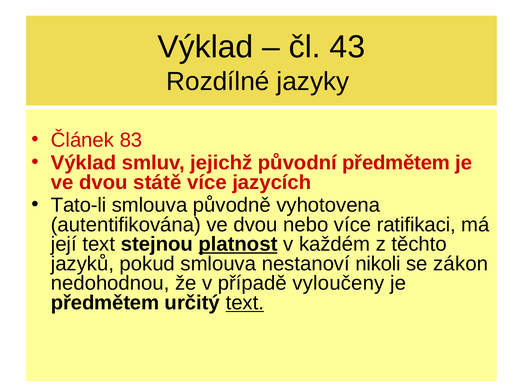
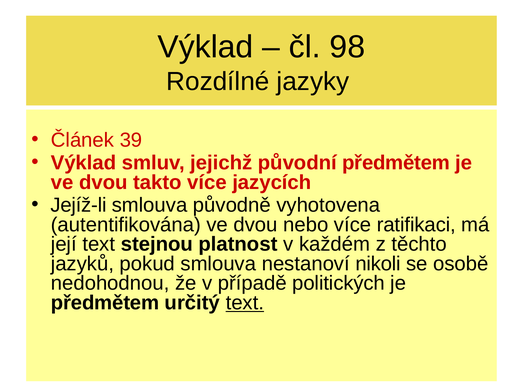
43: 43 -> 98
83: 83 -> 39
státě: státě -> takto
Tato-li: Tato-li -> Jejíž-li
platnost underline: present -> none
zákon: zákon -> osobě
vyloučeny: vyloučeny -> politických
